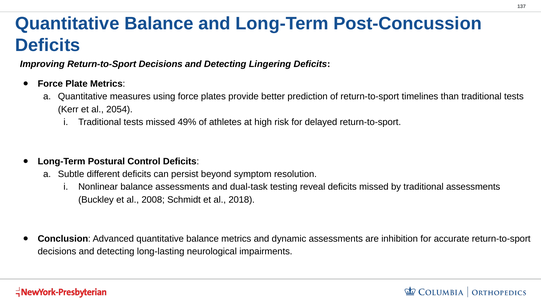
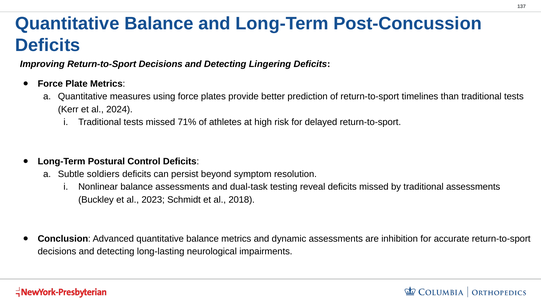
2054: 2054 -> 2024
49%: 49% -> 71%
different: different -> soldiers
2008: 2008 -> 2023
